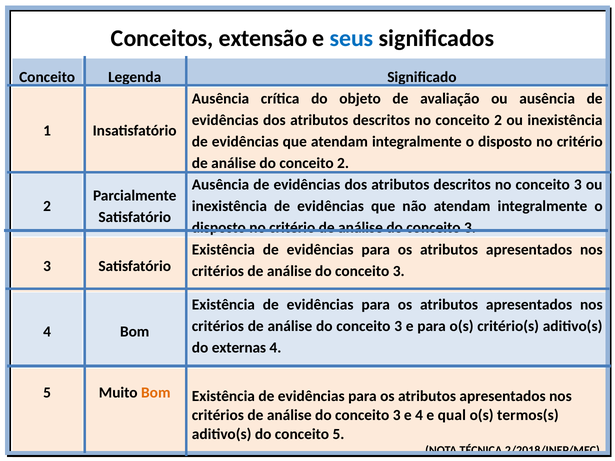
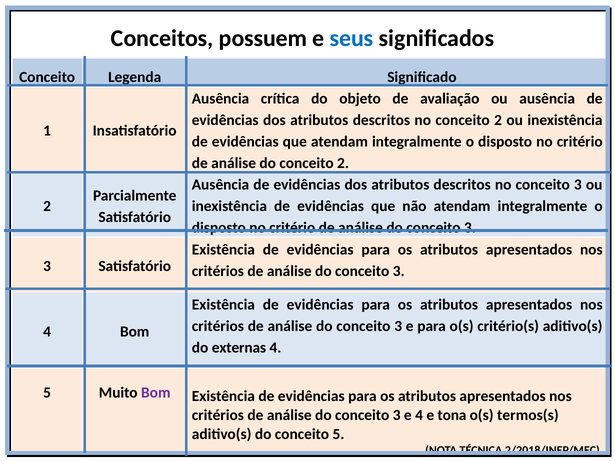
extensão: extensão -> possuem
Bom at (156, 393) colour: orange -> purple
qual: qual -> tona
